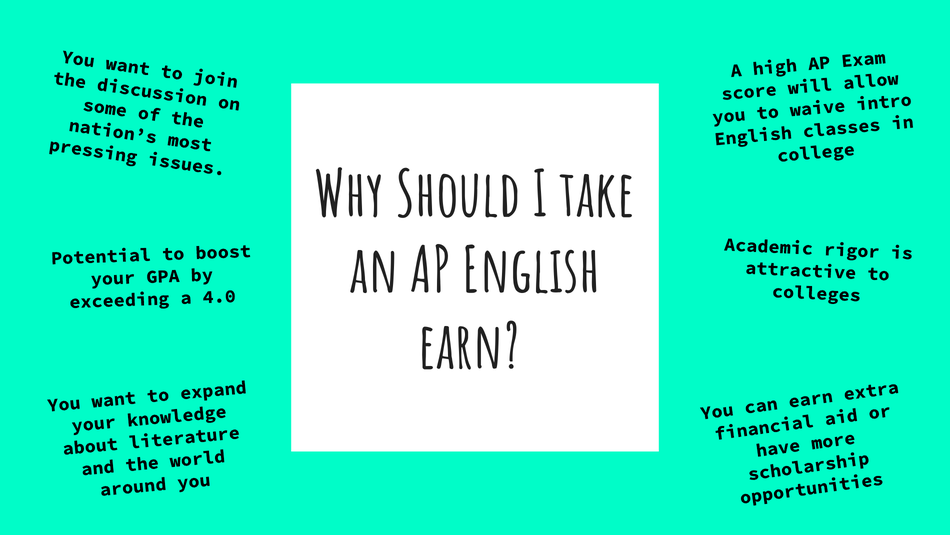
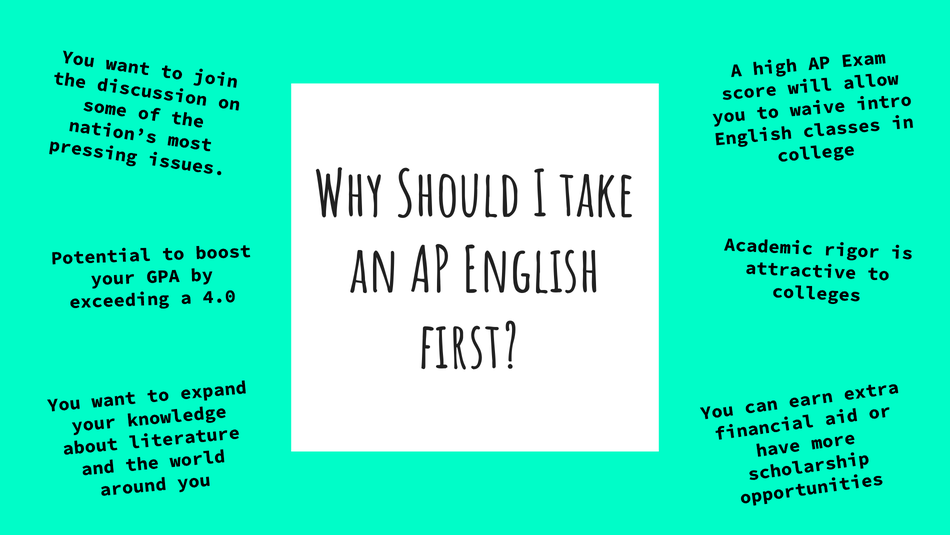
earn at (469, 348): earn -> first
